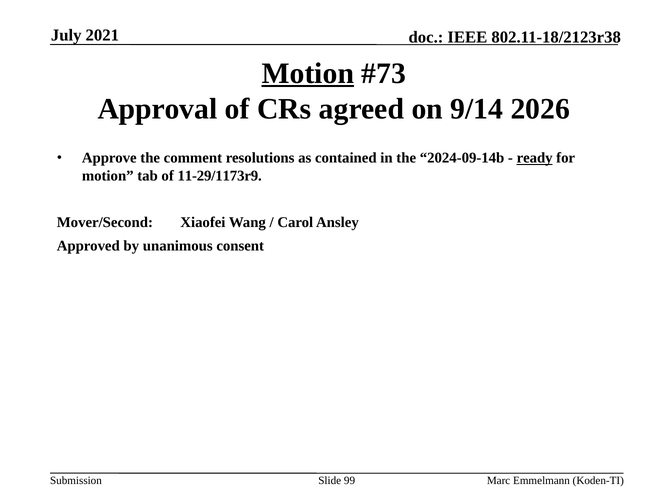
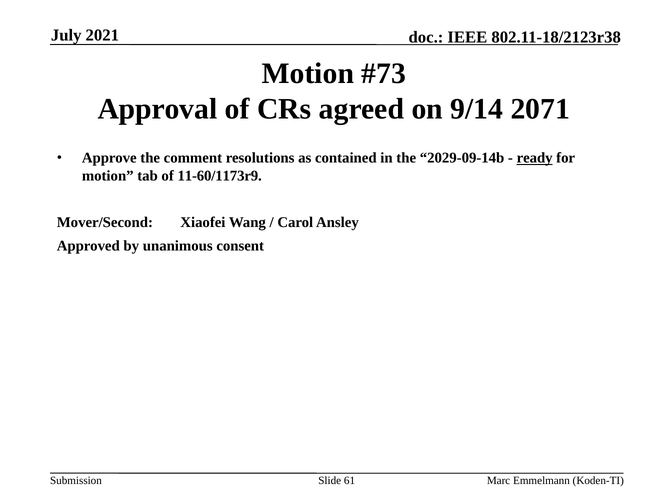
Motion at (308, 73) underline: present -> none
2026: 2026 -> 2071
2024-09-14b: 2024-09-14b -> 2029-09-14b
11-29/1173r9: 11-29/1173r9 -> 11-60/1173r9
99: 99 -> 61
